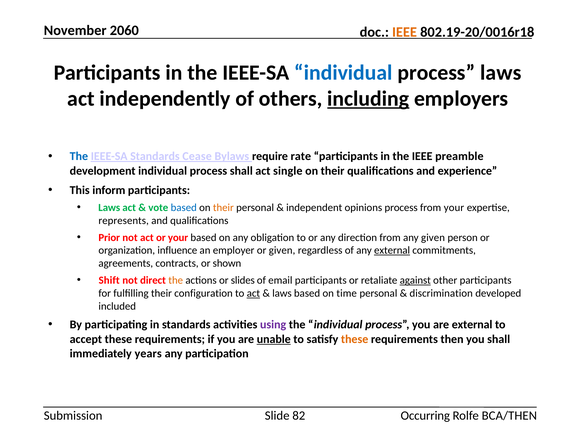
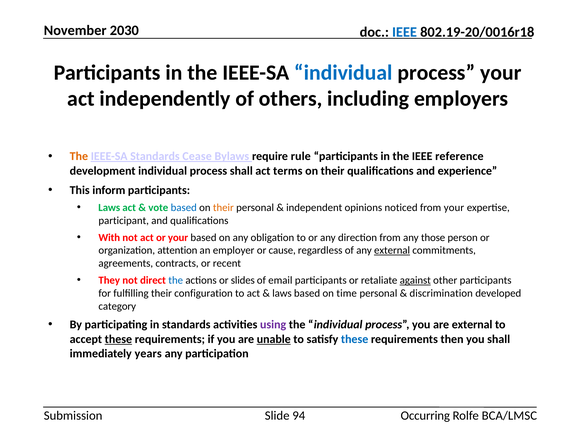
2060: 2060 -> 2030
IEEE at (405, 32) colour: orange -> blue
process laws: laws -> your
including underline: present -> none
The at (79, 156) colour: blue -> orange
rate: rate -> rule
preamble: preamble -> reference
single: single -> terms
opinions process: process -> noticed
represents: represents -> participant
Prior: Prior -> With
any given: given -> those
influence: influence -> attention
or given: given -> cause
shown: shown -> recent
Shift: Shift -> They
the at (176, 280) colour: orange -> blue
act at (253, 293) underline: present -> none
included: included -> category
these at (118, 339) underline: none -> present
these at (355, 339) colour: orange -> blue
82: 82 -> 94
BCA/THEN: BCA/THEN -> BCA/LMSC
